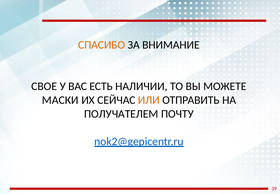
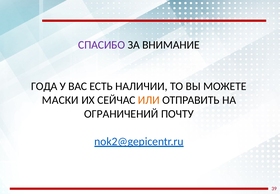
СПАСИБО colour: orange -> purple
СВОЕ: СВОЕ -> ГОДА
ПОЛУЧАТЕЛЕМ: ПОЛУЧАТЕЛЕМ -> ОГРАНИЧЕНИЙ
